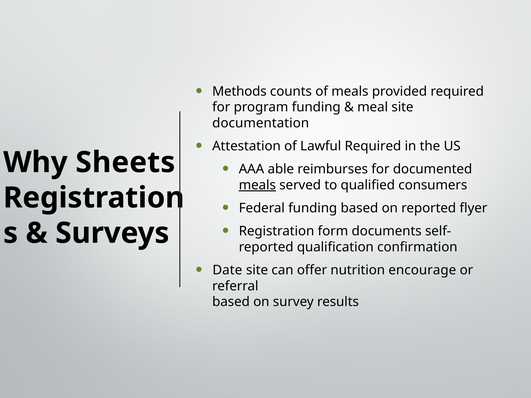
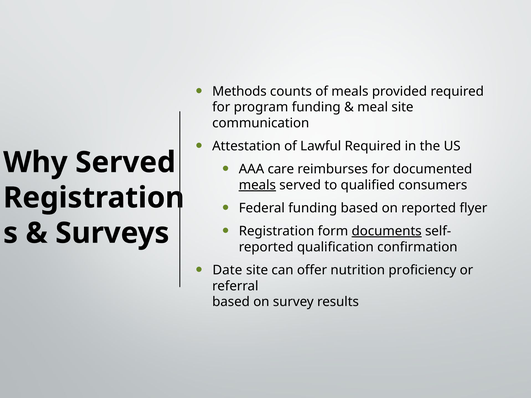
documentation: documentation -> communication
Why Sheets: Sheets -> Served
able: able -> care
documents underline: none -> present
encourage: encourage -> proficiency
